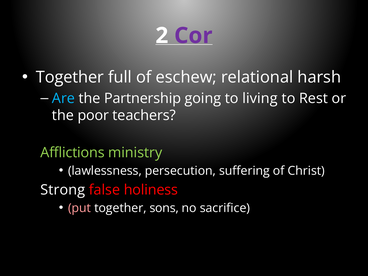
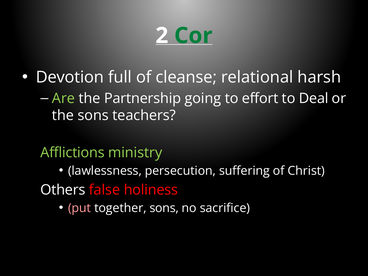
Cor colour: purple -> green
Together at (70, 77): Together -> Devotion
eschew: eschew -> cleanse
Are colour: light blue -> light green
living: living -> effort
Rest: Rest -> Deal
the poor: poor -> sons
Strong: Strong -> Others
